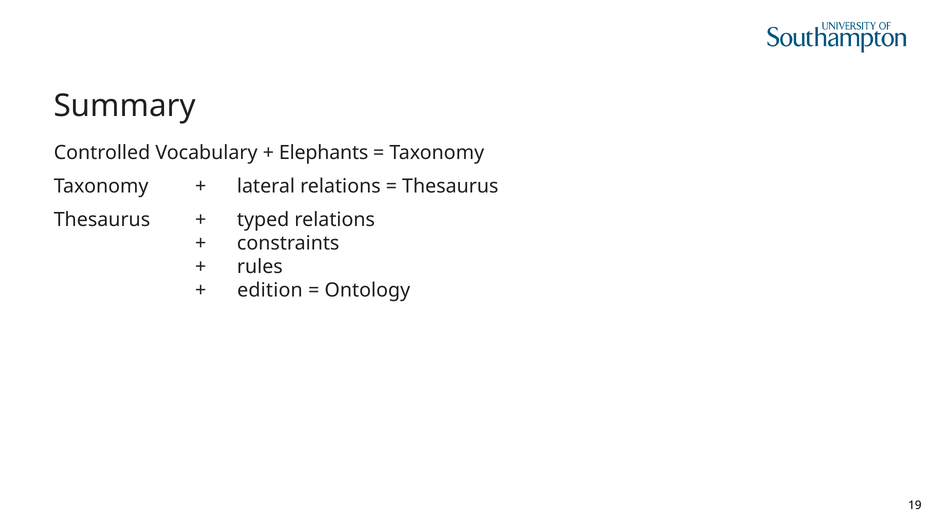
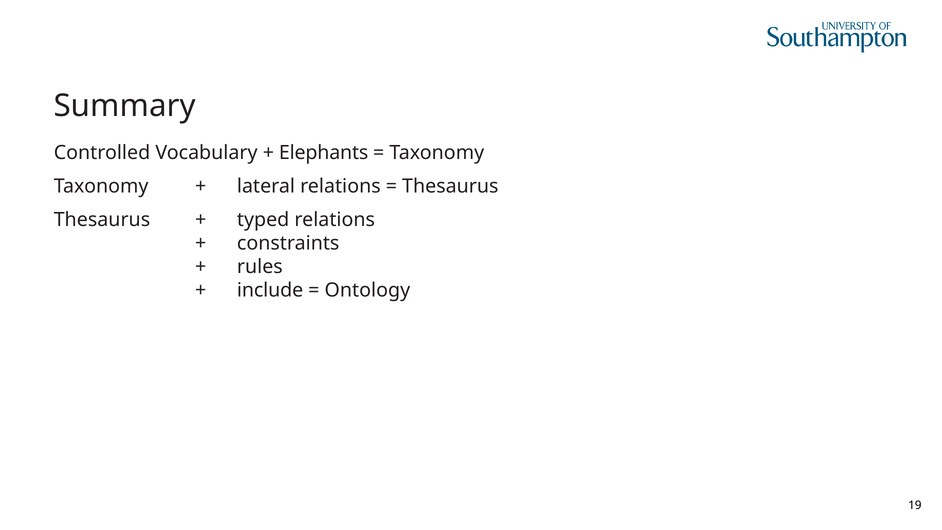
edition: edition -> include
